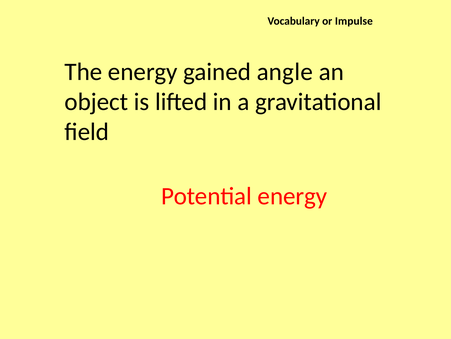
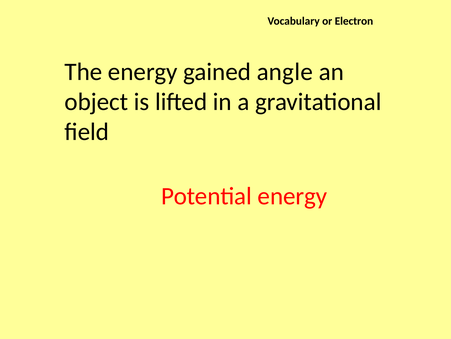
Impulse: Impulse -> Electron
